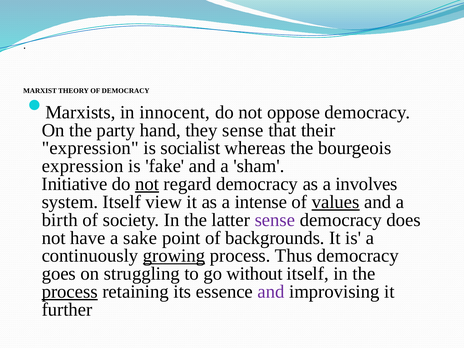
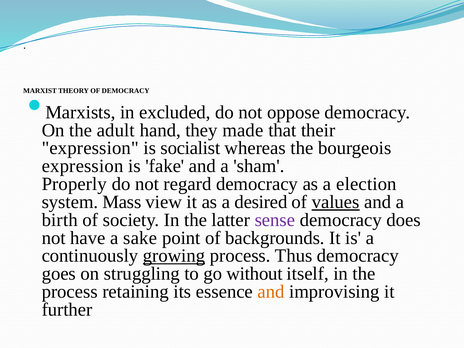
innocent: innocent -> excluded
party: party -> adult
they sense: sense -> made
Initiative: Initiative -> Properly
not at (147, 184) underline: present -> none
involves: involves -> election
system Itself: Itself -> Mass
intense: intense -> desired
process at (70, 292) underline: present -> none
and at (271, 292) colour: purple -> orange
